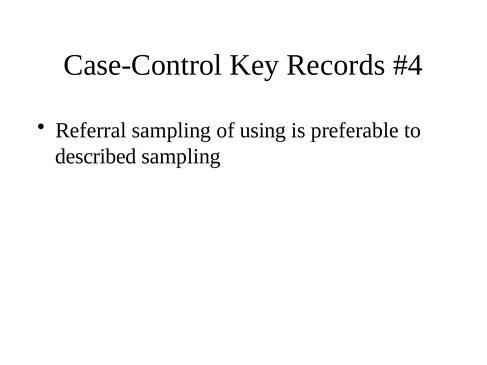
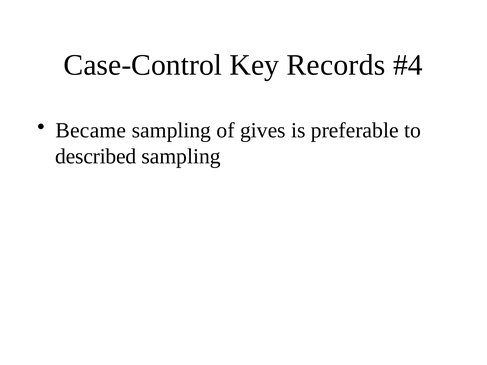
Referral: Referral -> Became
using: using -> gives
